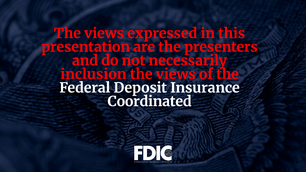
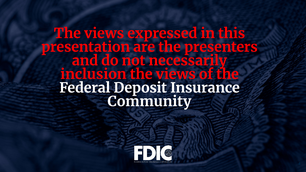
Coordinated: Coordinated -> Community
